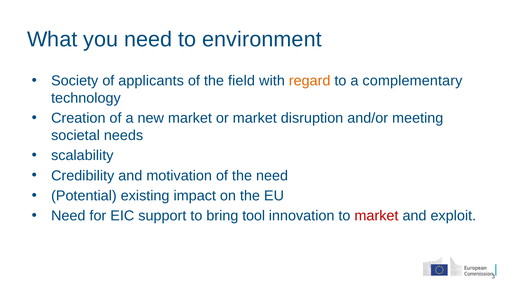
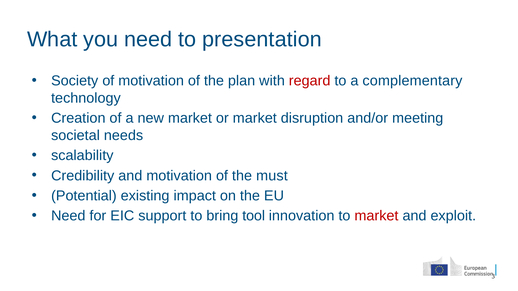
environment: environment -> presentation
of applicants: applicants -> motivation
field: field -> plan
regard colour: orange -> red
the need: need -> must
